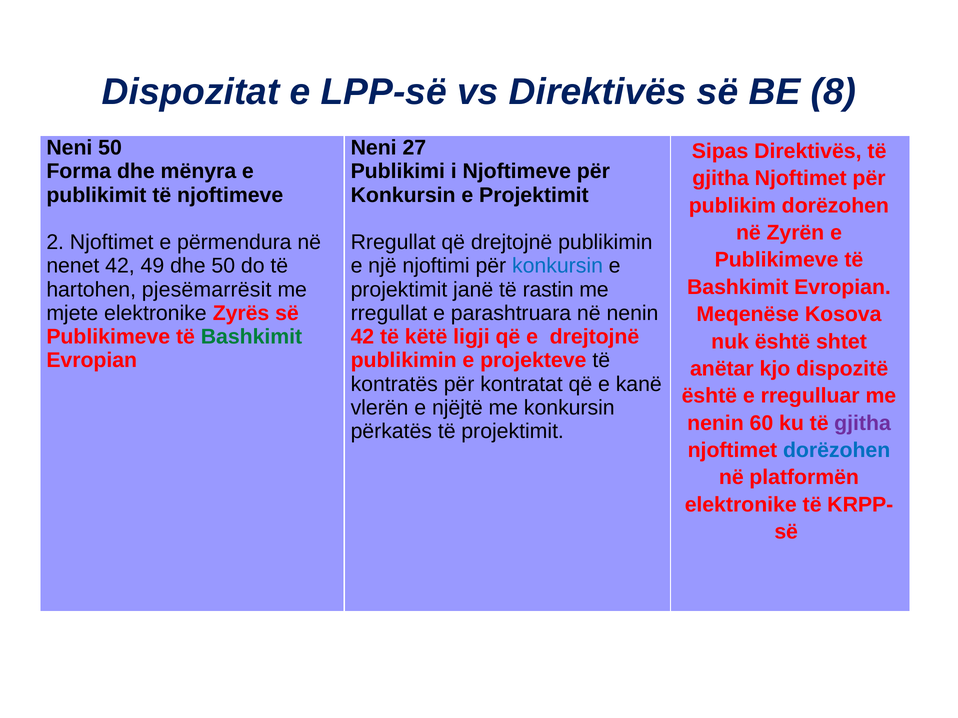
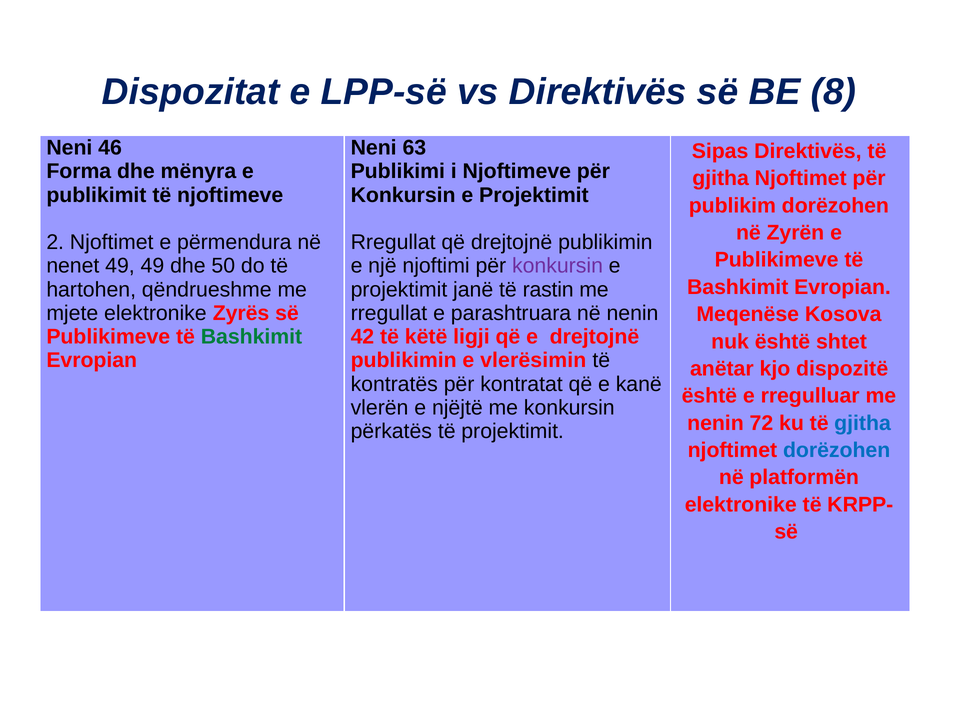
Neni 50: 50 -> 46
27: 27 -> 63
nenet 42: 42 -> 49
konkursin at (558, 266) colour: blue -> purple
pjesëmarrësit: pjesëmarrësit -> qëndrueshme
projekteve: projekteve -> vlerësimin
60: 60 -> 72
gjitha at (863, 423) colour: purple -> blue
